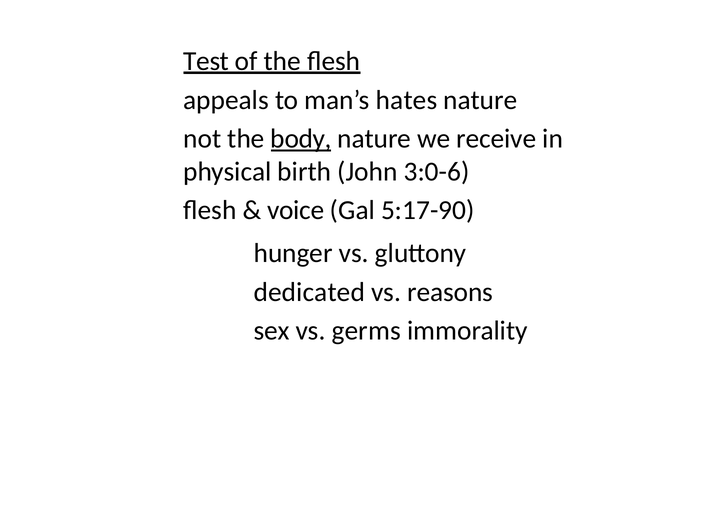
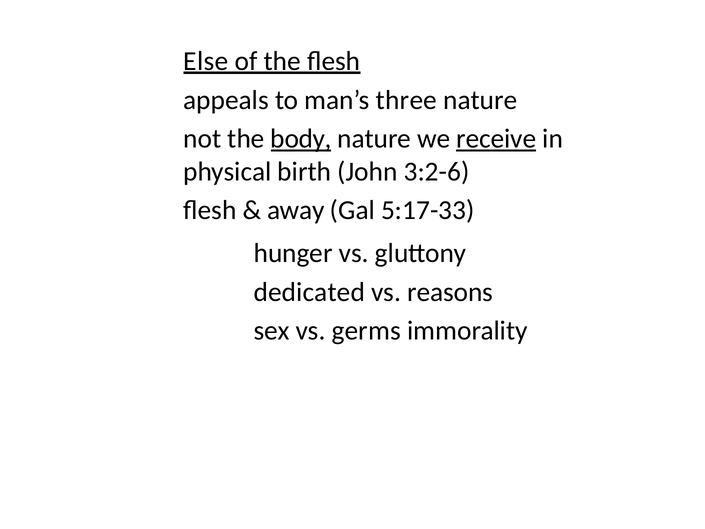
Test: Test -> Else
hates: hates -> three
receive underline: none -> present
3:0-6: 3:0-6 -> 3:2-6
voice: voice -> away
5:17-90: 5:17-90 -> 5:17-33
